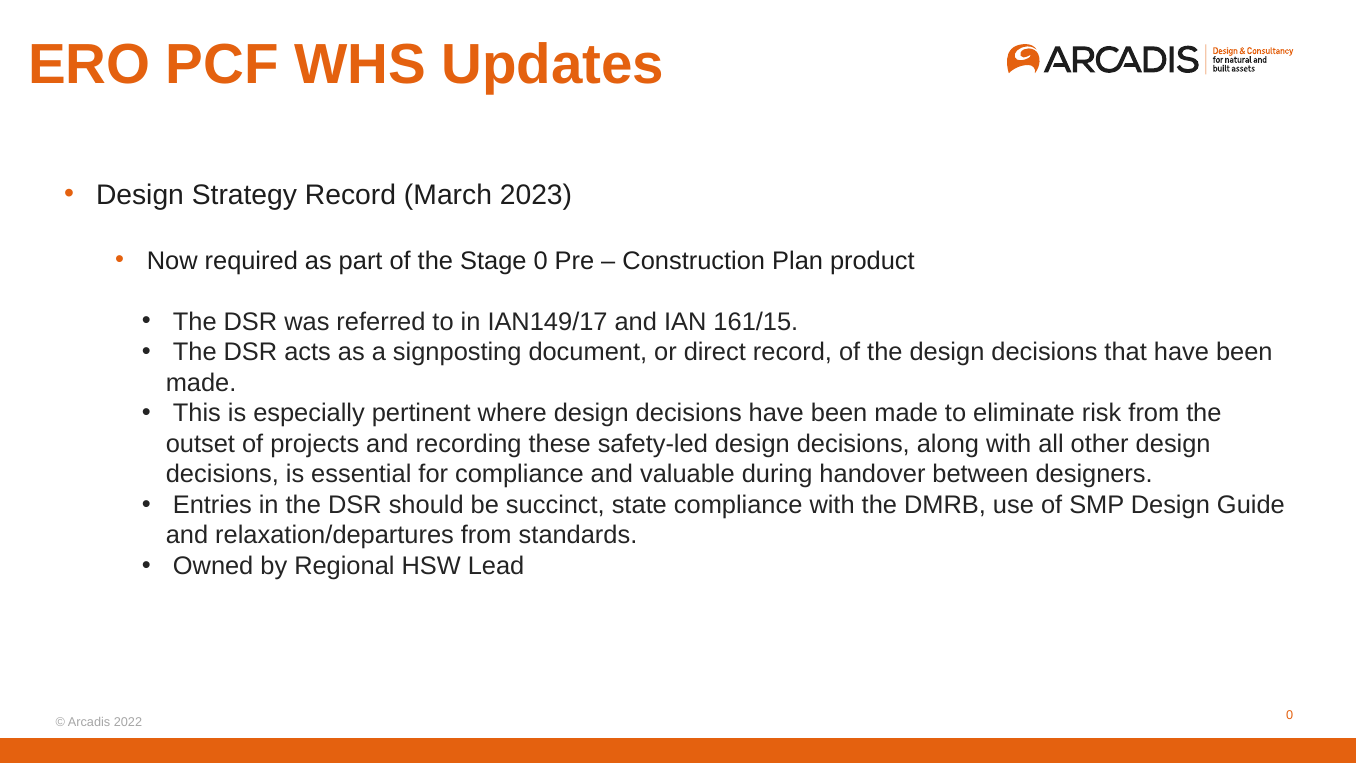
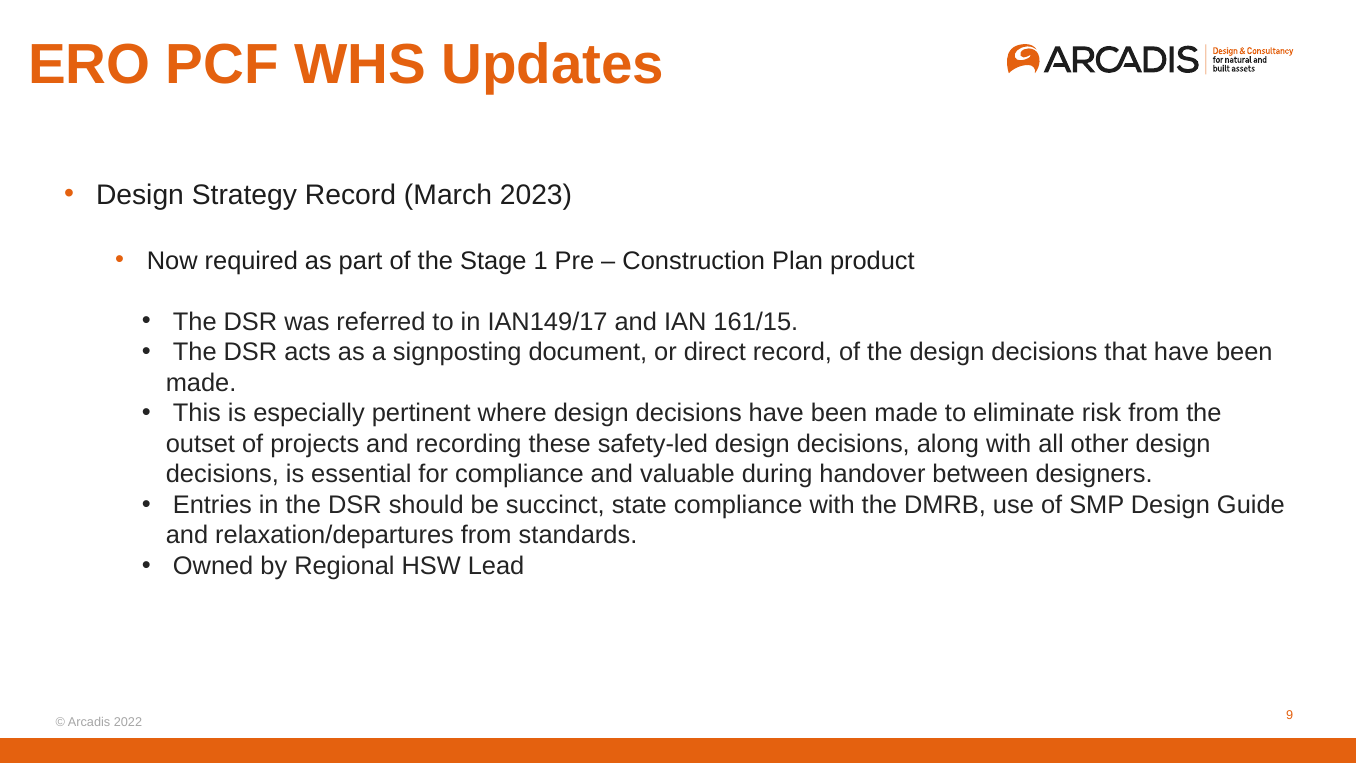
Stage 0: 0 -> 1
0 at (1290, 716): 0 -> 9
